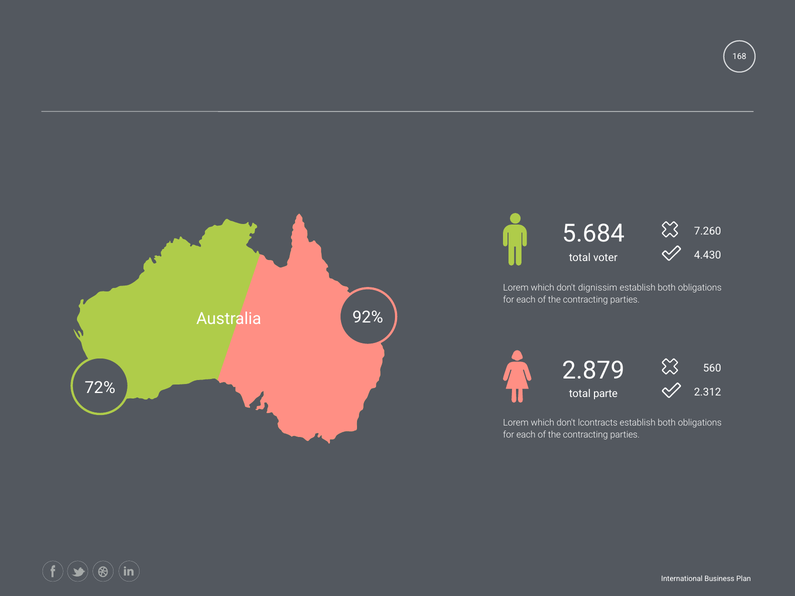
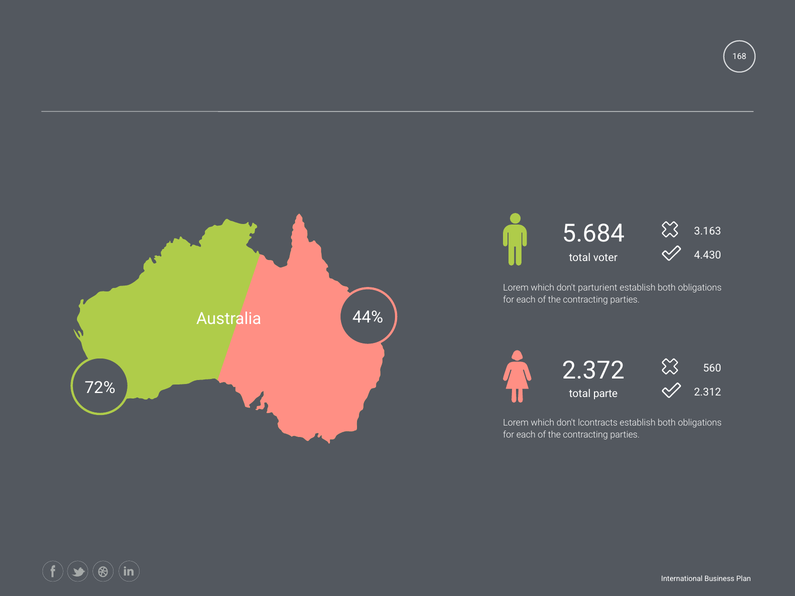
7.260: 7.260 -> 3.163
dignissim: dignissim -> parturient
92%: 92% -> 44%
2.879: 2.879 -> 2.372
